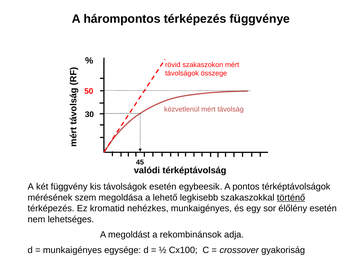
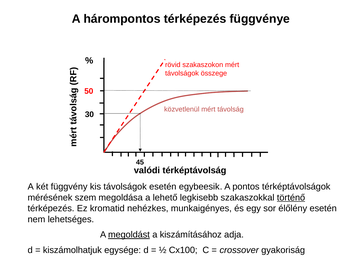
megoldást underline: none -> present
rekombinánsok: rekombinánsok -> kiszámításához
munkaigényes at (72, 250): munkaigényes -> kiszámolhatjuk
